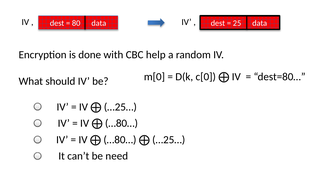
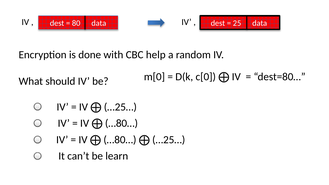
need: need -> learn
